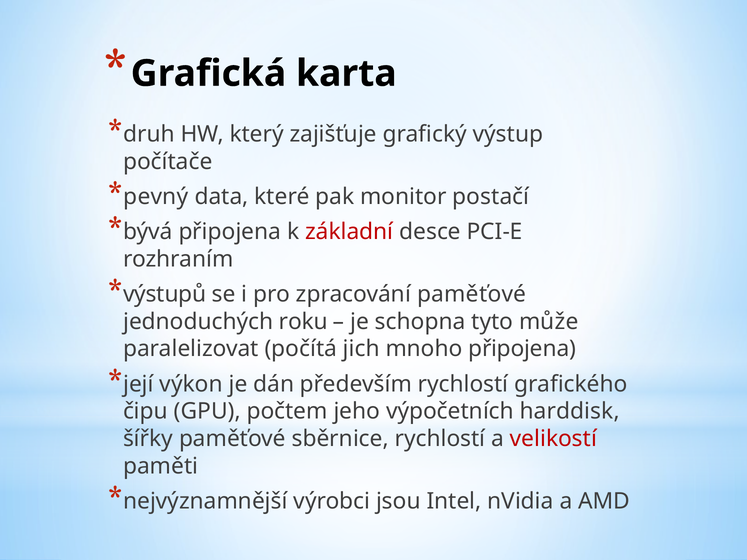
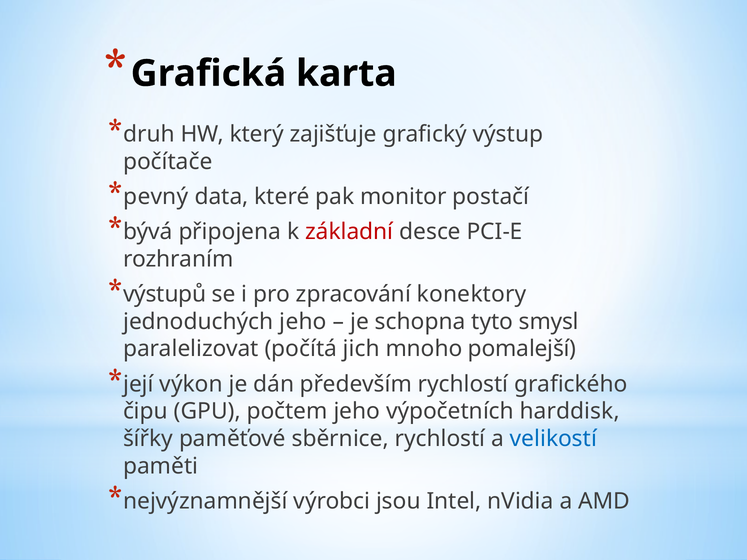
zpracování paměťové: paměťové -> konektory
jednoduchých roku: roku -> jeho
může: může -> smysl
mnoho připojena: připojena -> pomalejší
velikostí colour: red -> blue
